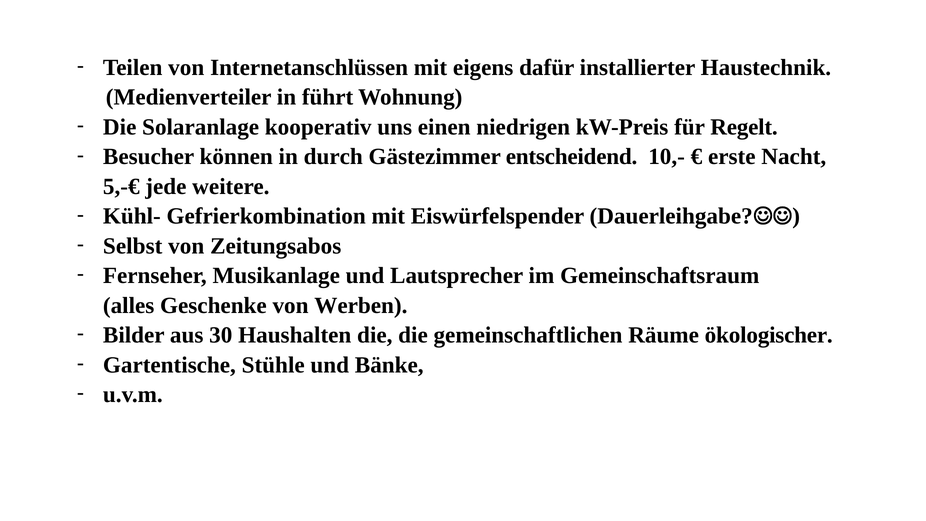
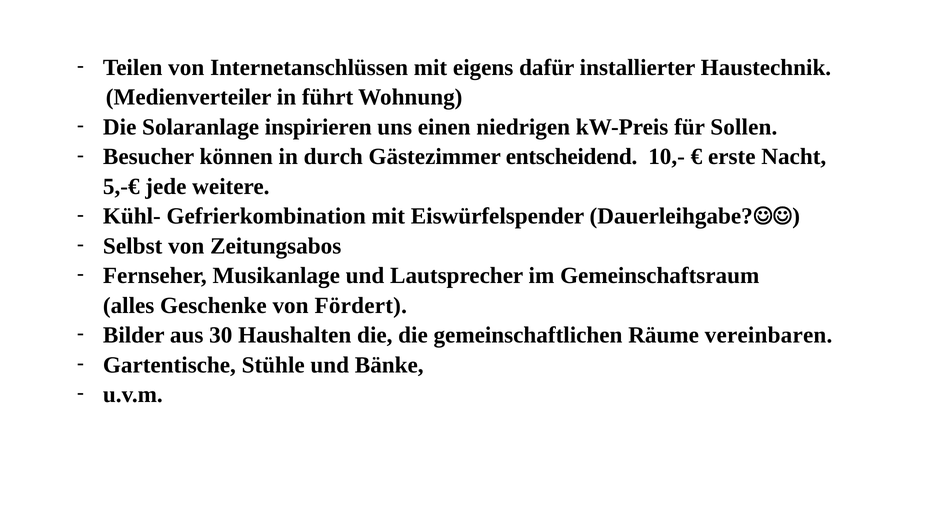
kooperativ: kooperativ -> inspirieren
Regelt: Regelt -> Sollen
Werben: Werben -> Fördert
ökologischer: ökologischer -> vereinbaren
